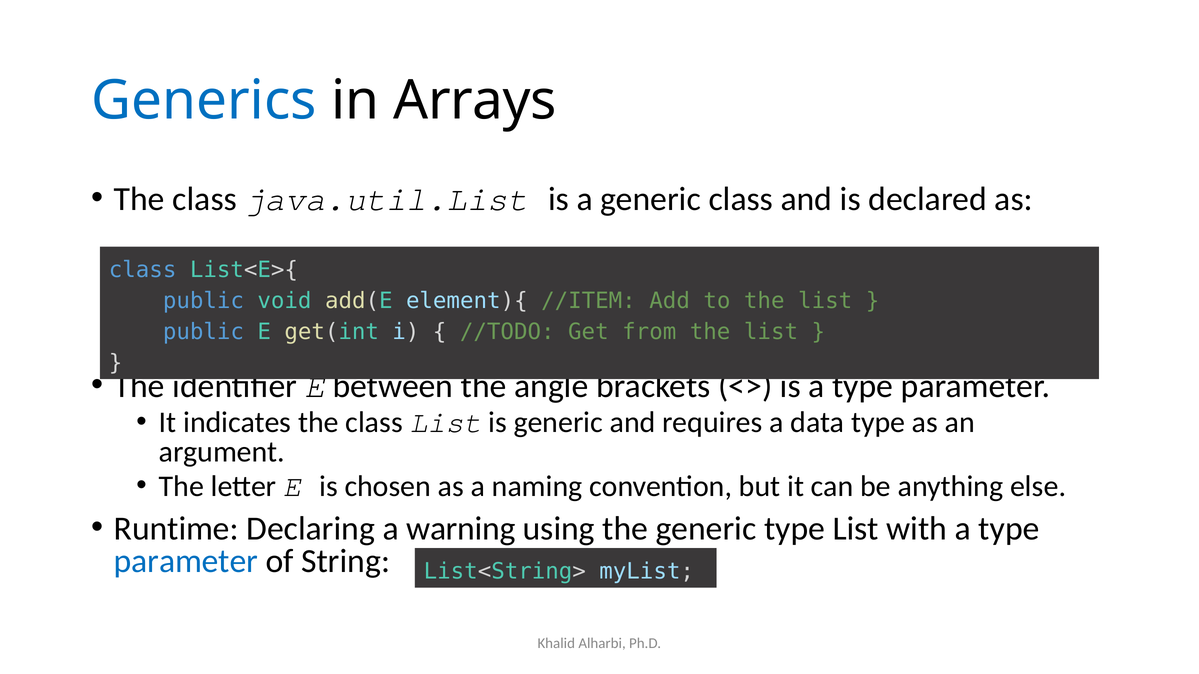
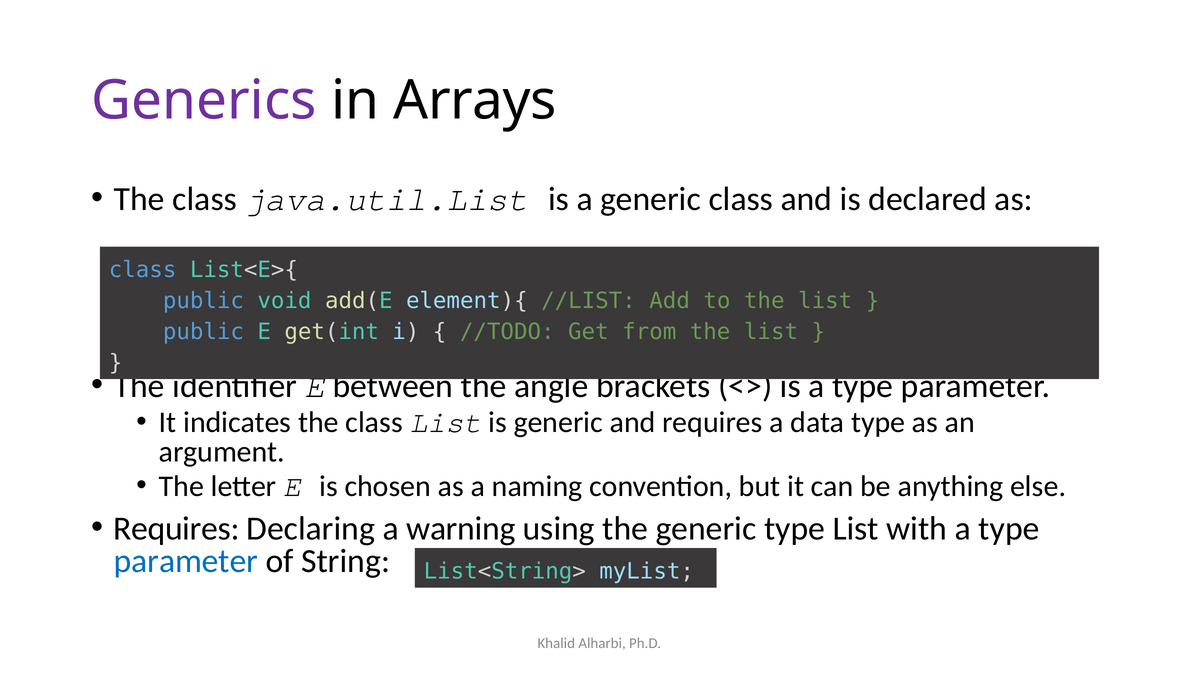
Generics colour: blue -> purple
//ITEM: //ITEM -> //LIST
Runtime at (176, 529): Runtime -> Requires
